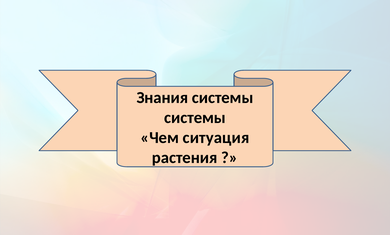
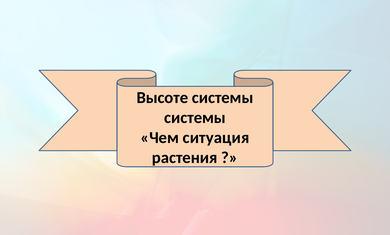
Знания: Знания -> Высоте
